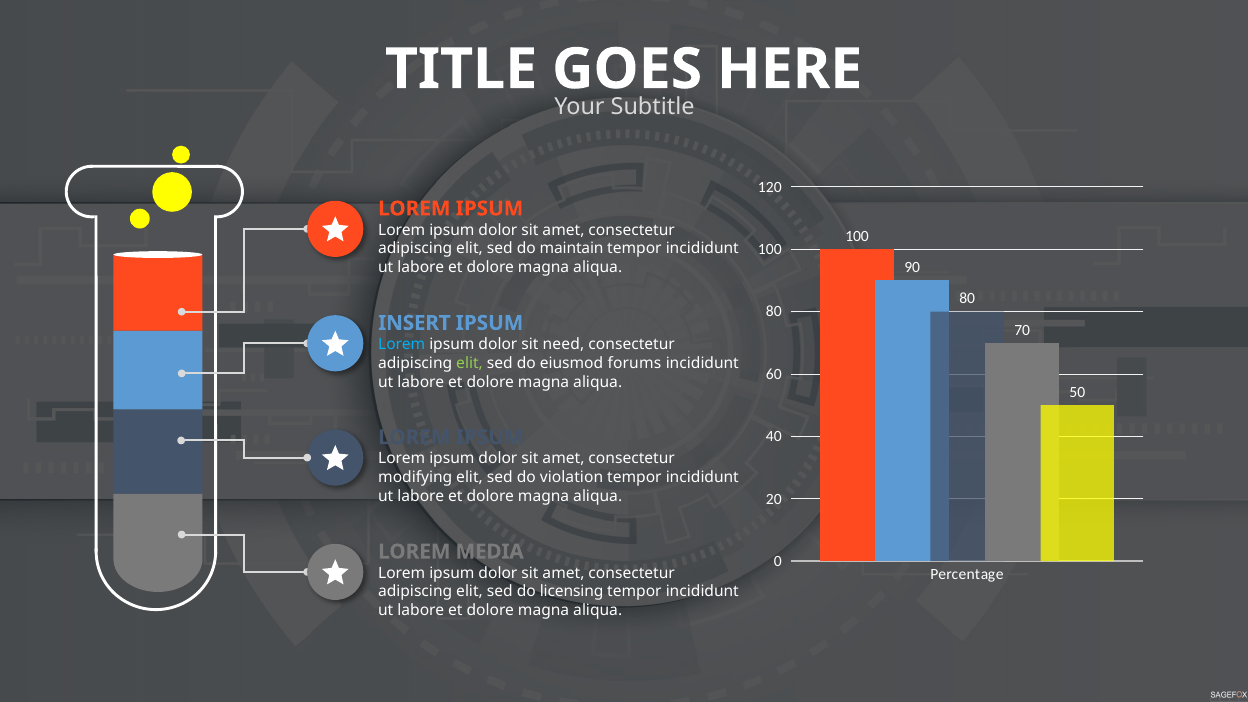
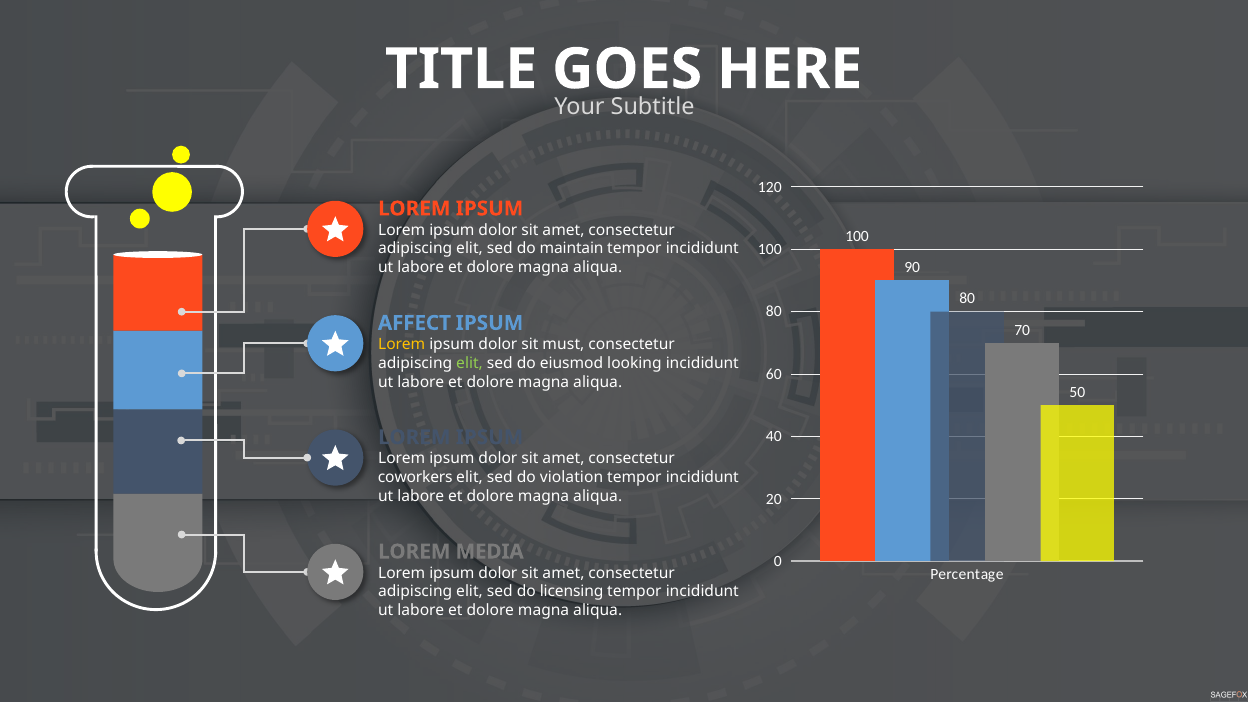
INSERT: INSERT -> AFFECT
Lorem at (402, 344) colour: light blue -> yellow
need: need -> must
forums: forums -> looking
modifying: modifying -> coworkers
